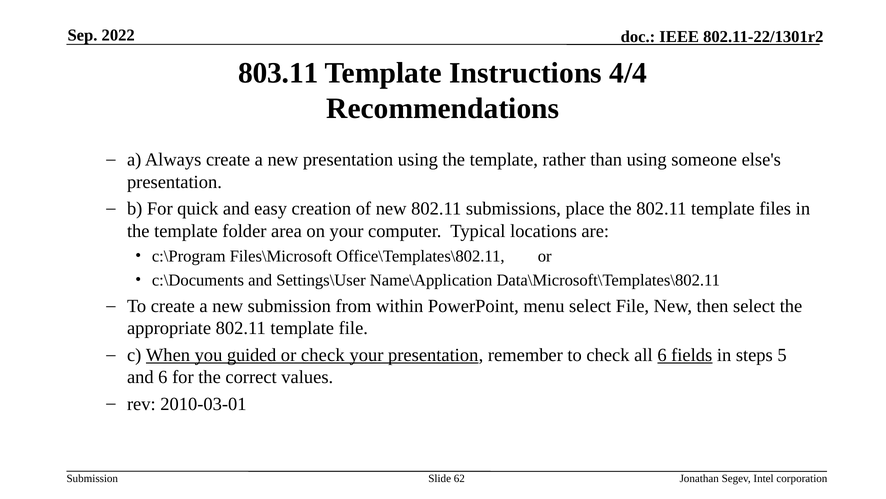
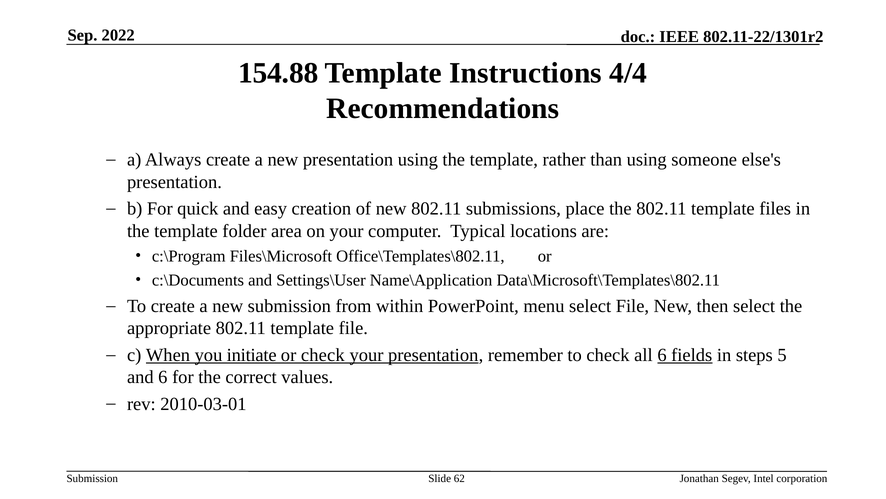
803.11: 803.11 -> 154.88
guided: guided -> initiate
